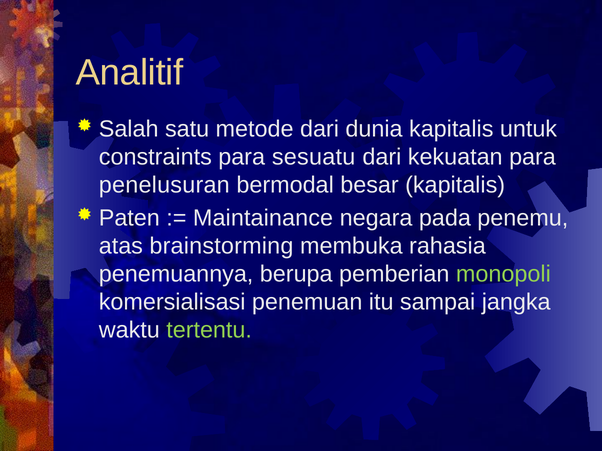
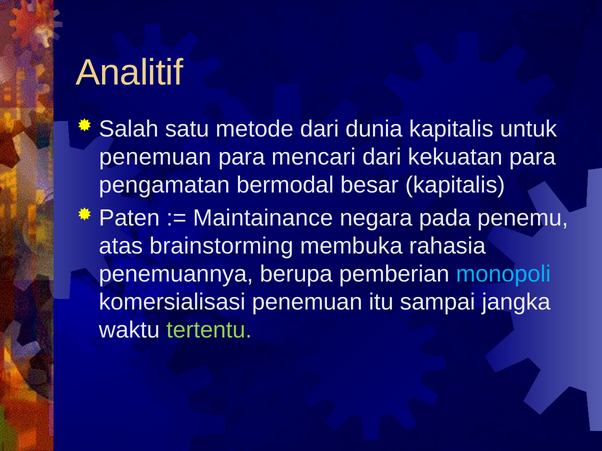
constraints at (155, 157): constraints -> penemuan
sesuatu: sesuatu -> mencari
penelusuran: penelusuran -> pengamatan
monopoli colour: light green -> light blue
